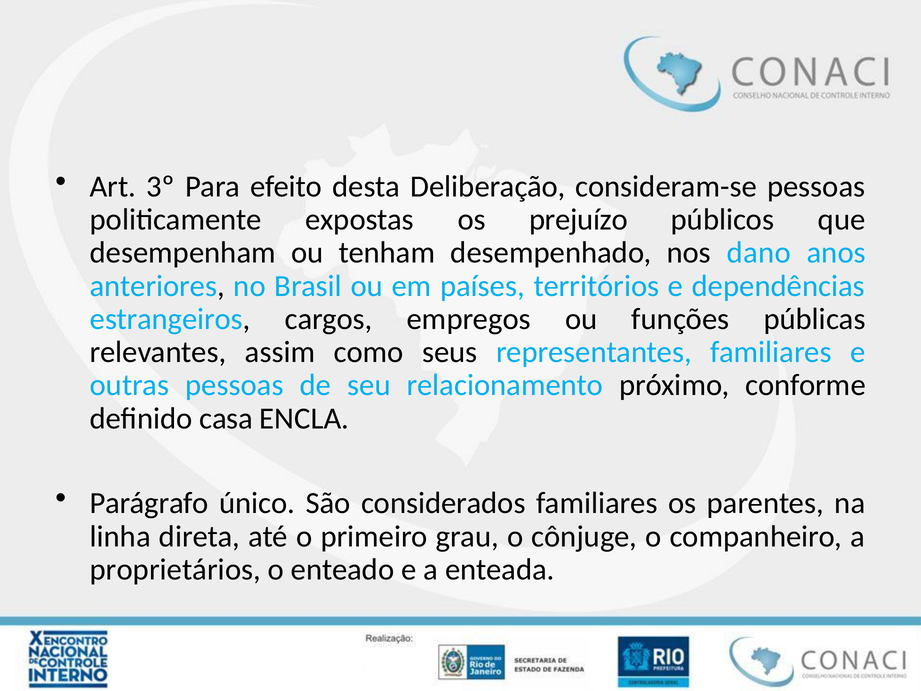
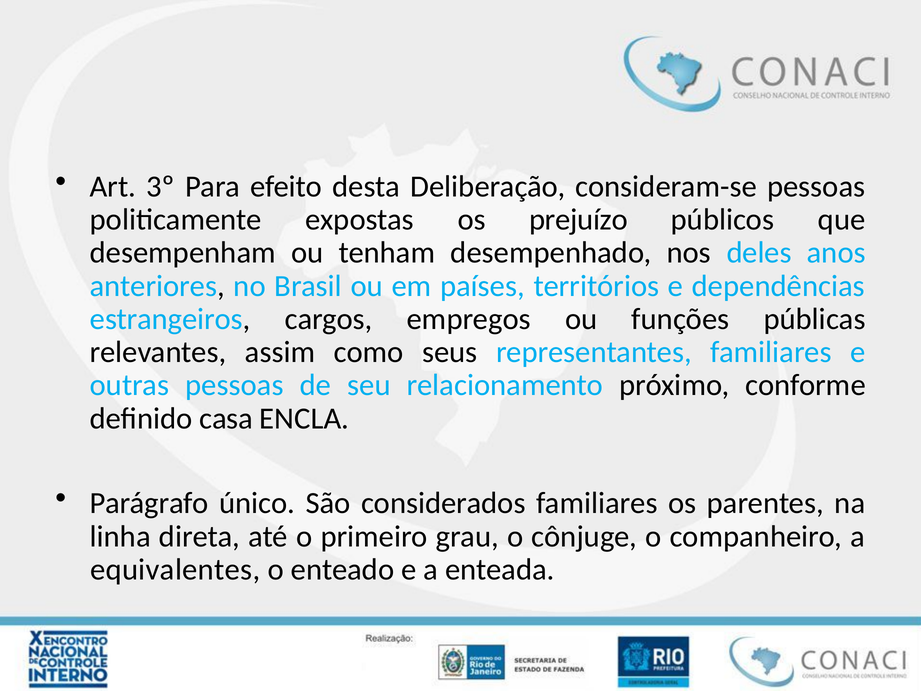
dano: dano -> deles
proprietários: proprietários -> equivalentes
